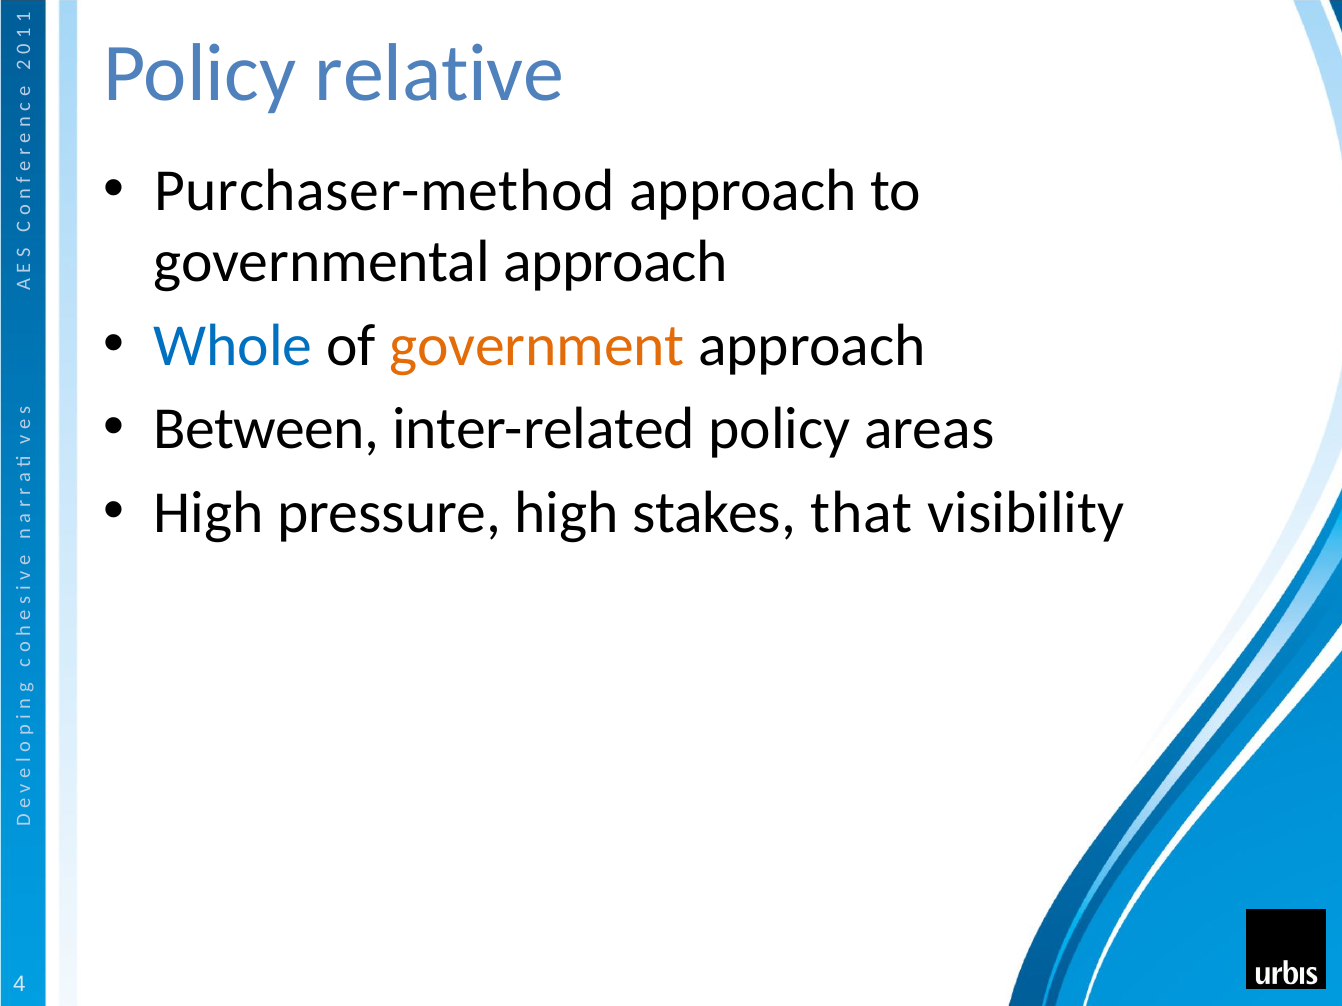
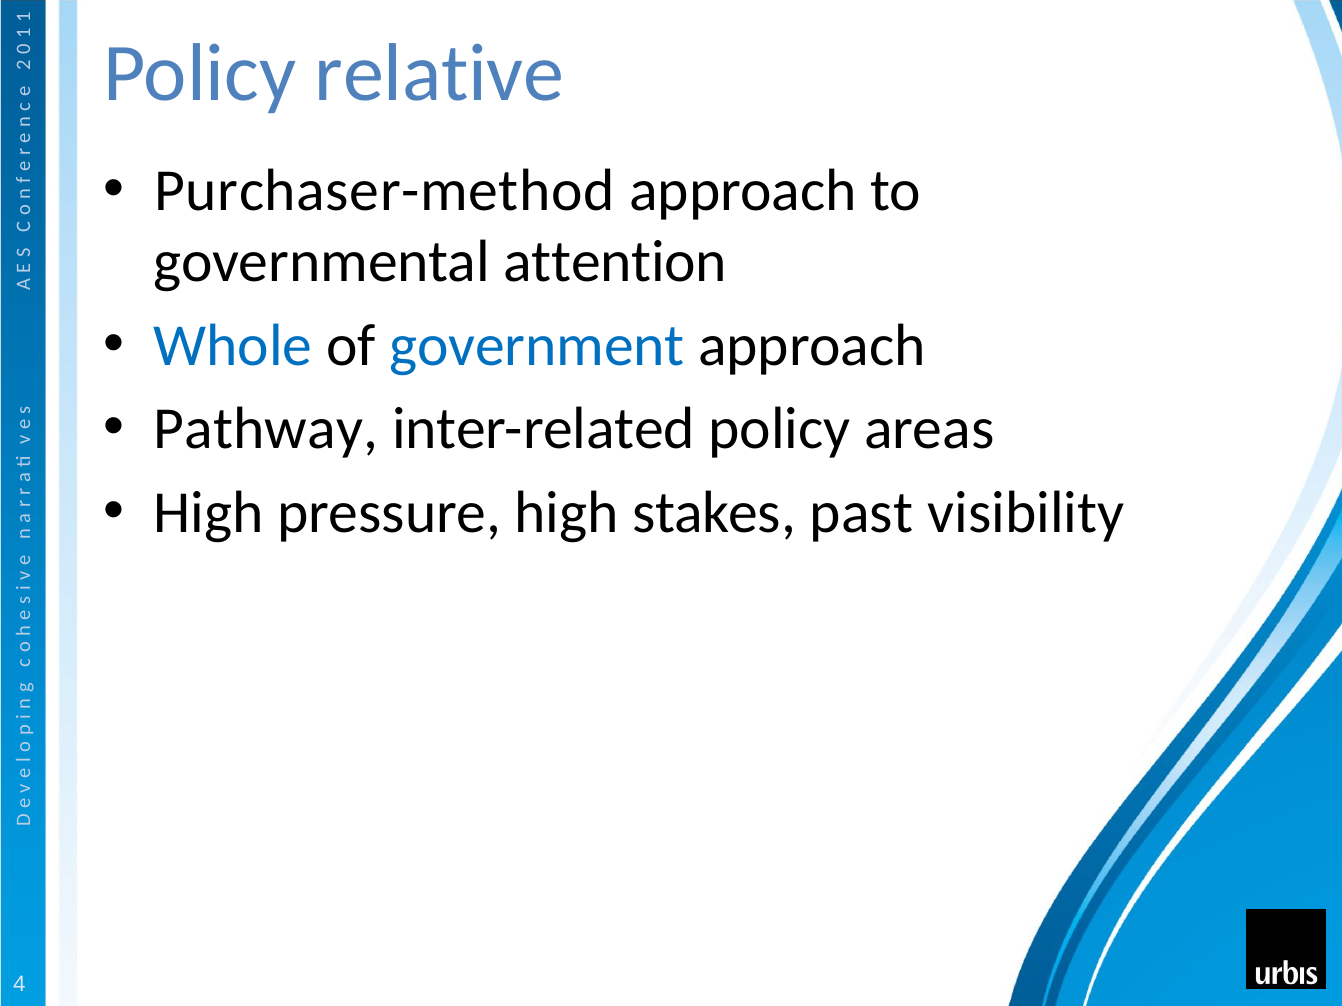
governmental approach: approach -> attention
government colour: orange -> blue
Between: Between -> Pathway
that: that -> past
